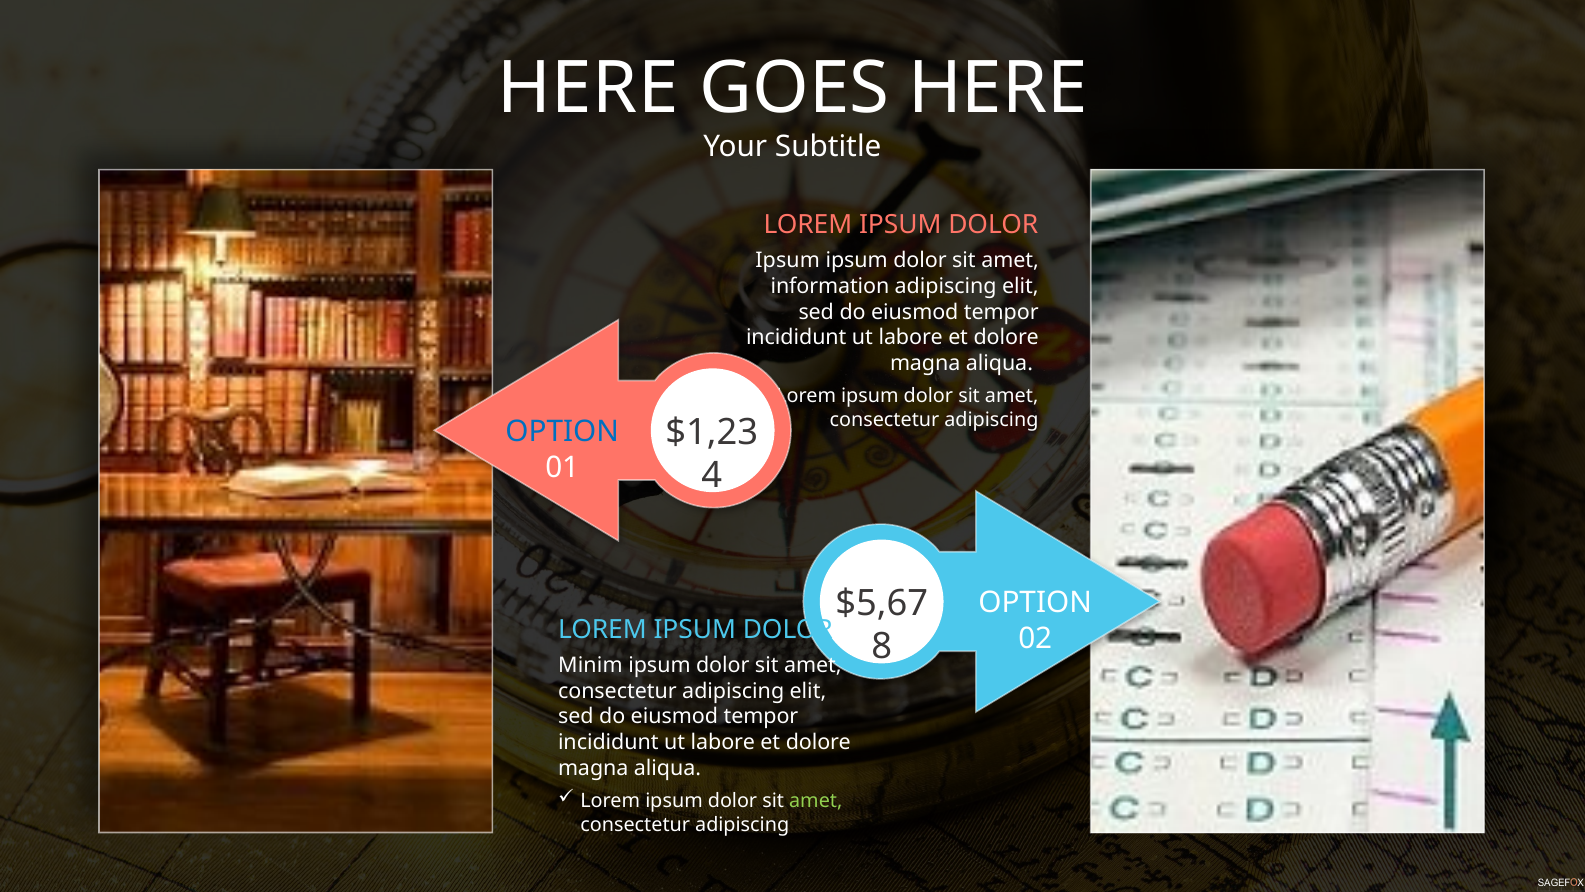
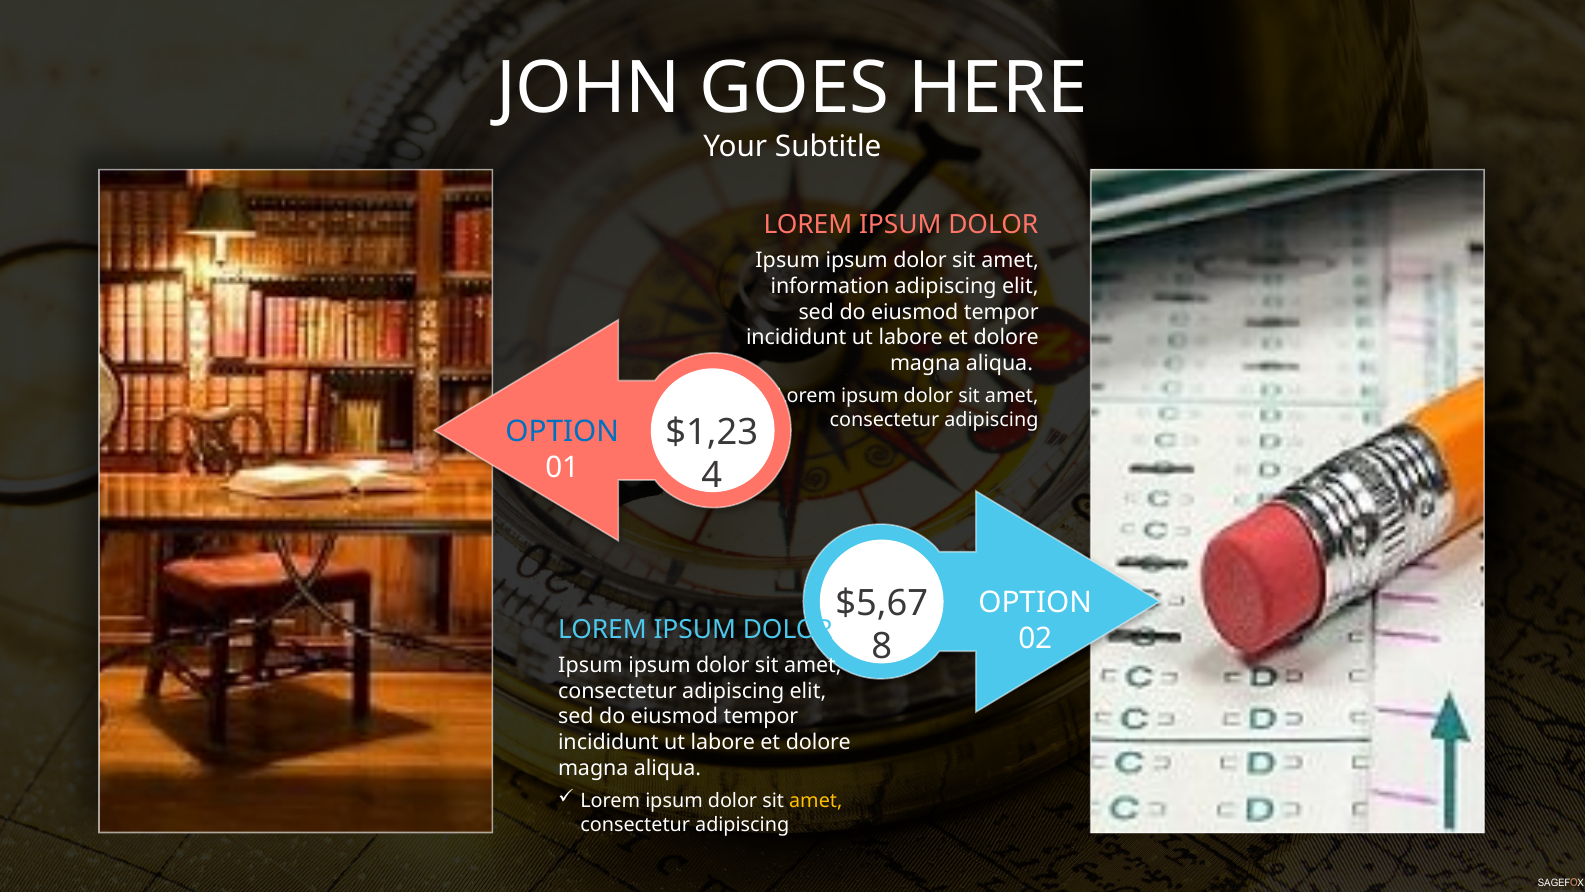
HERE at (588, 88): HERE -> JOHN
Minim at (590, 665): Minim -> Ipsum
amet at (816, 801) colour: light green -> yellow
